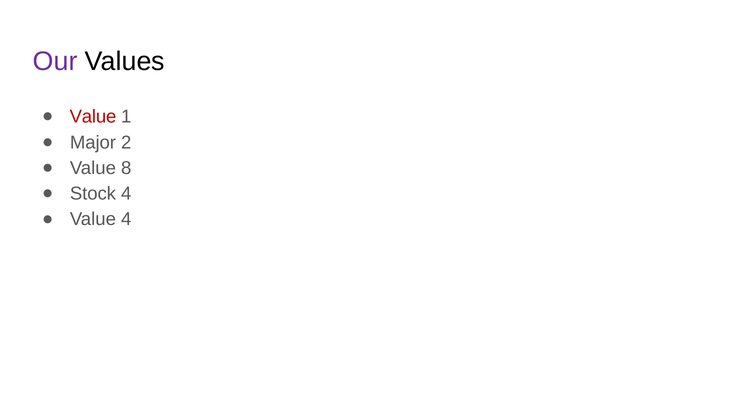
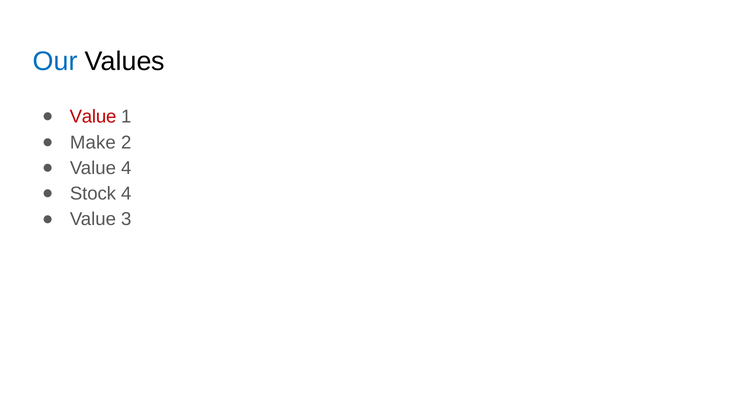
Our colour: purple -> blue
Major: Major -> Make
Value 8: 8 -> 4
Value 4: 4 -> 3
